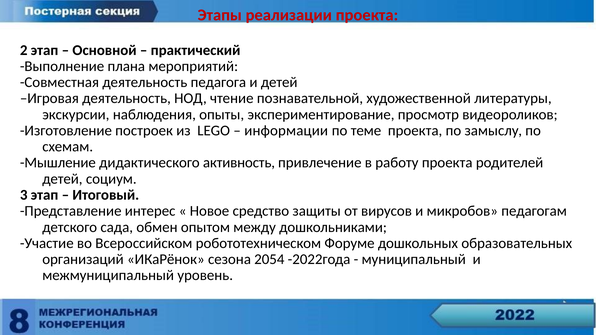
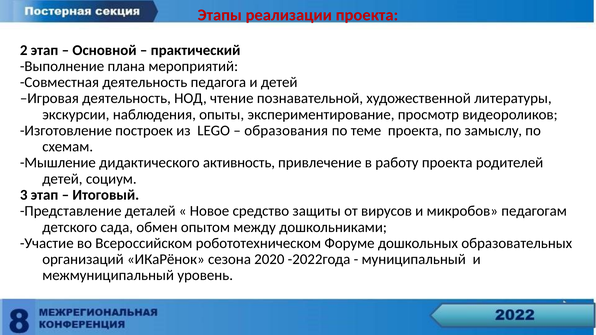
информации: информации -> образования
интерес: интерес -> деталей
2054: 2054 -> 2020
